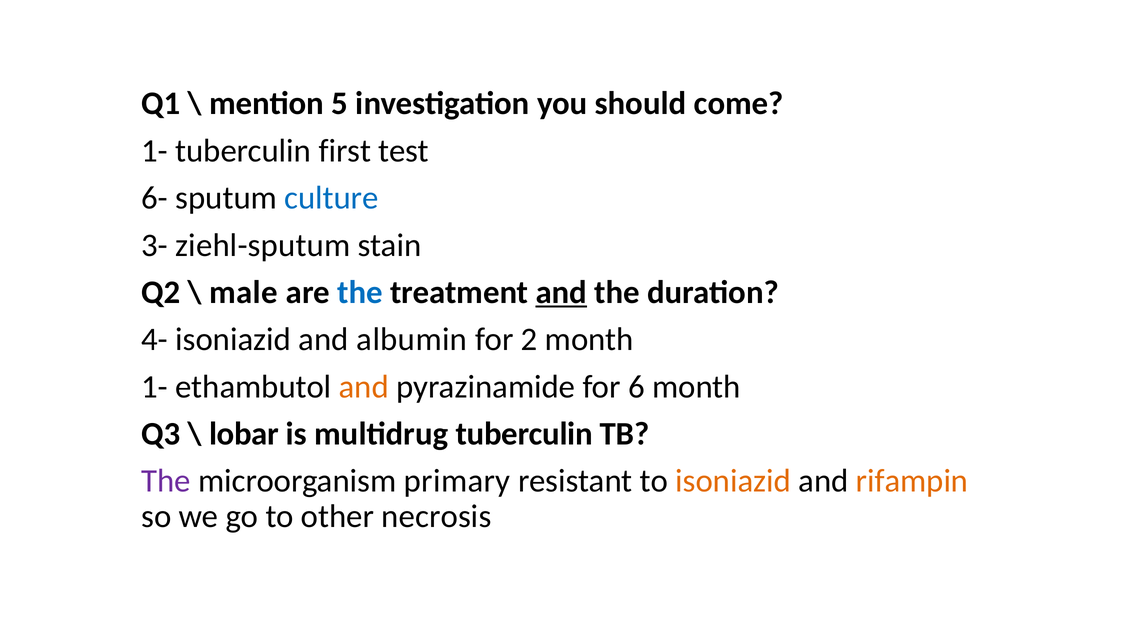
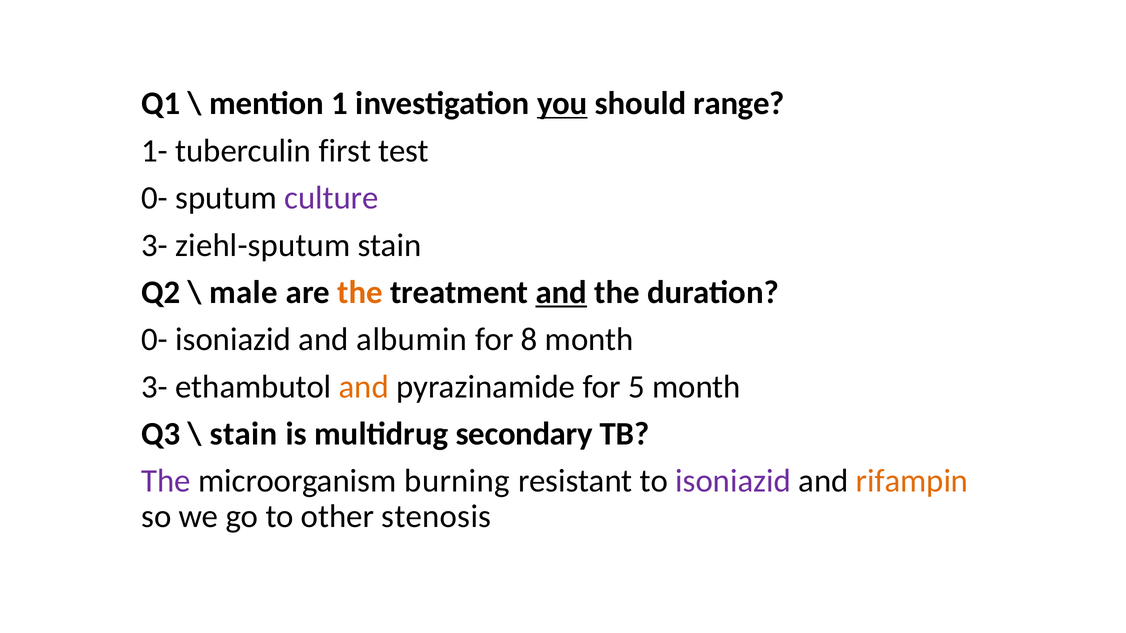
5: 5 -> 1
you underline: none -> present
come: come -> range
6- at (155, 198): 6- -> 0-
culture colour: blue -> purple
the at (360, 293) colour: blue -> orange
4- at (155, 340): 4- -> 0-
2: 2 -> 8
1- at (155, 387): 1- -> 3-
6: 6 -> 5
lobar at (244, 434): lobar -> stain
multidrug tuberculin: tuberculin -> secondary
primary: primary -> burning
isoniazid at (733, 481) colour: orange -> purple
necrosis: necrosis -> stenosis
